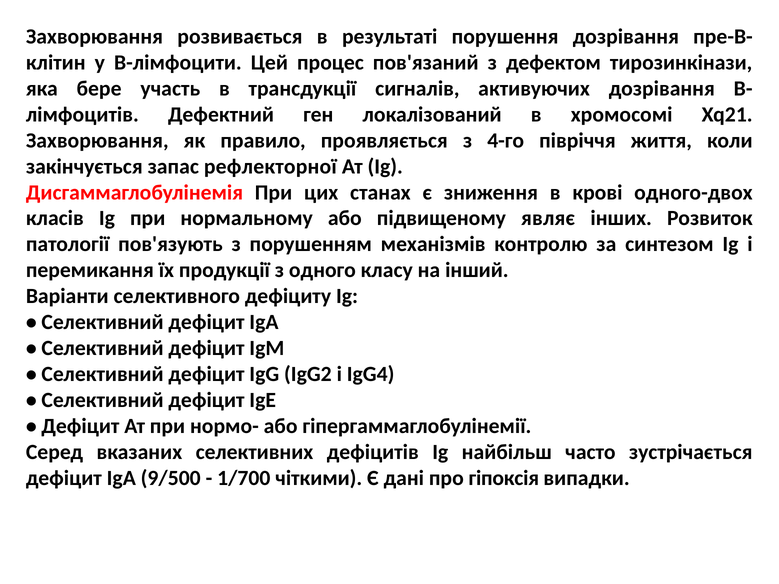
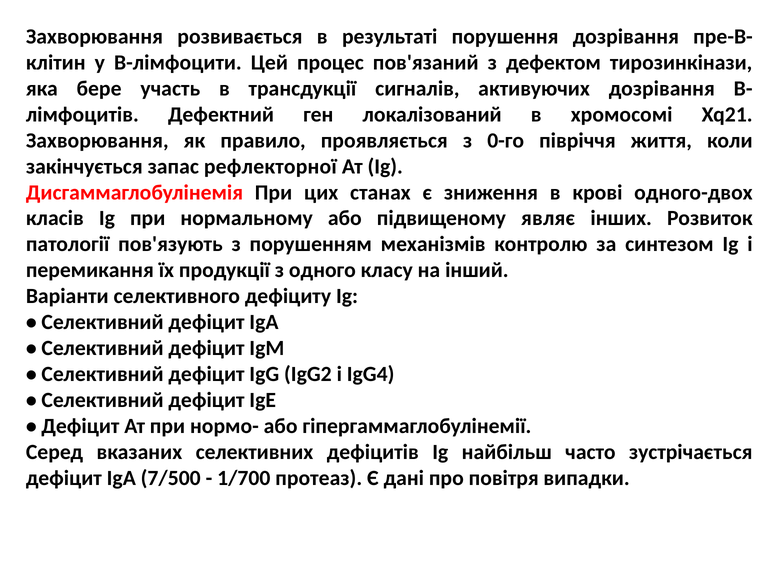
4-го: 4-го -> 0-го
9/500: 9/500 -> 7/500
чіткими: чіткими -> протеаз
гіпоксія: гіпоксія -> повітря
